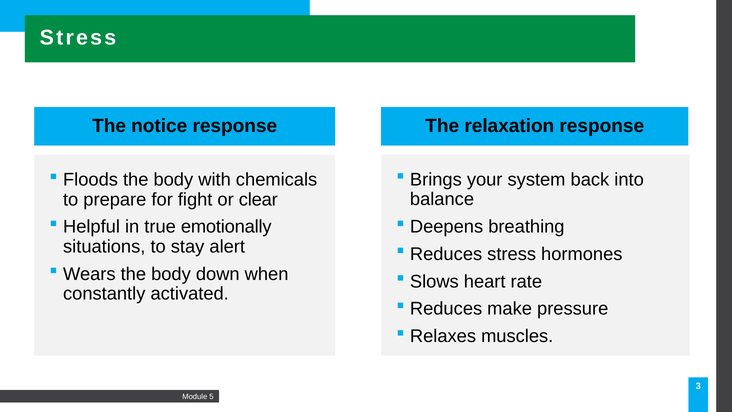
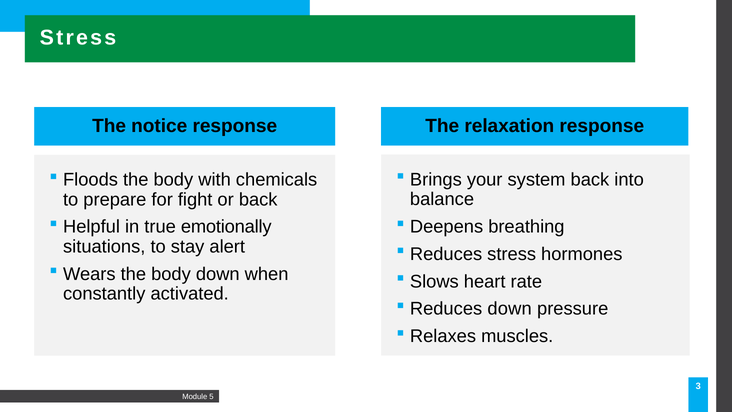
or clear: clear -> back
Reduces make: make -> down
